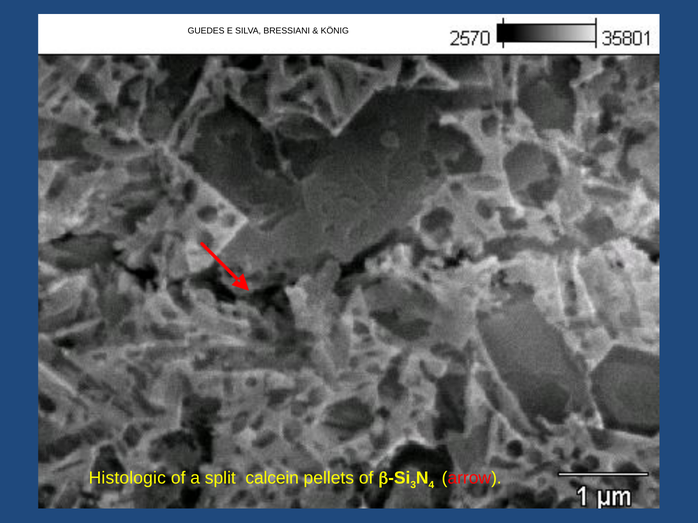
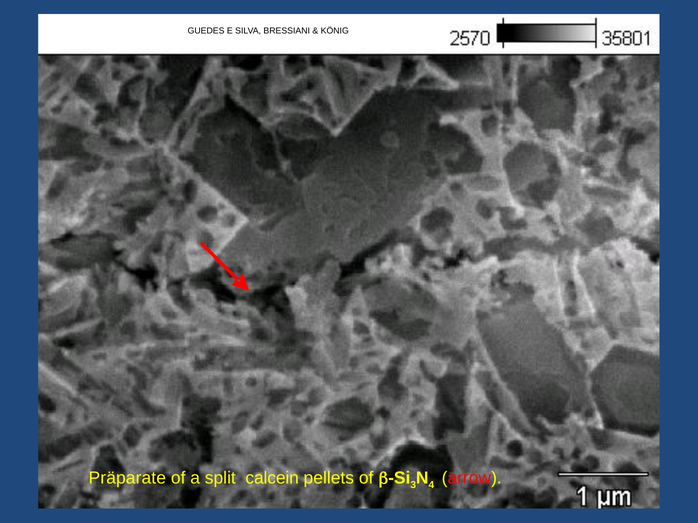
Histologic: Histologic -> Präparate
